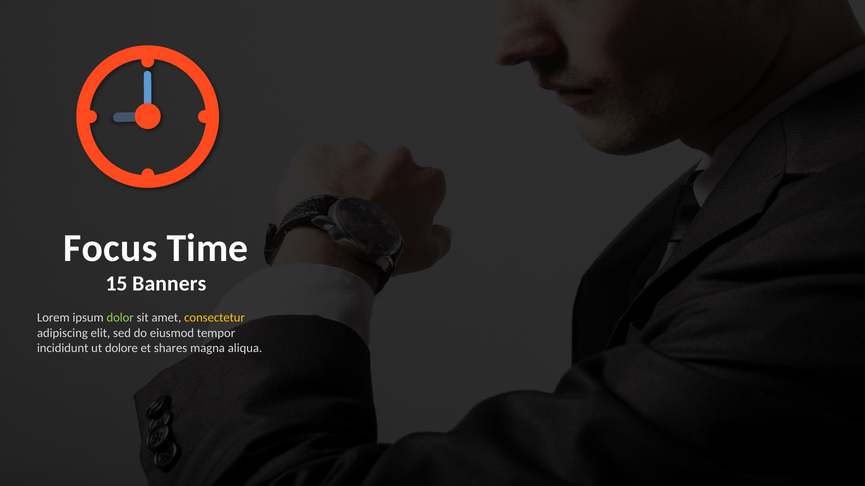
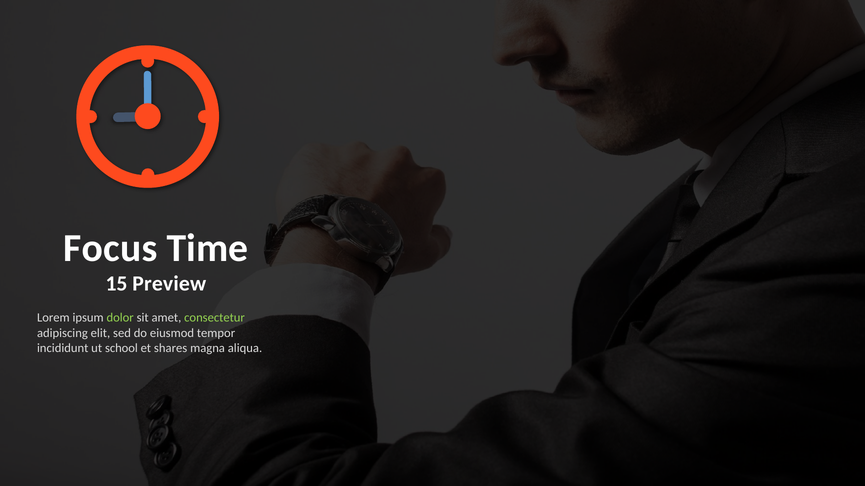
Banners: Banners -> Preview
consectetur colour: yellow -> light green
dolore: dolore -> school
